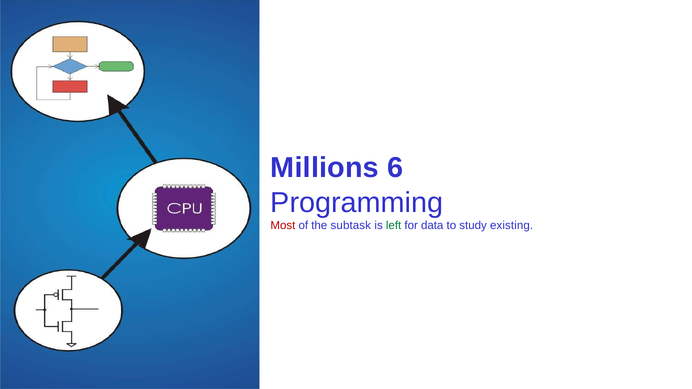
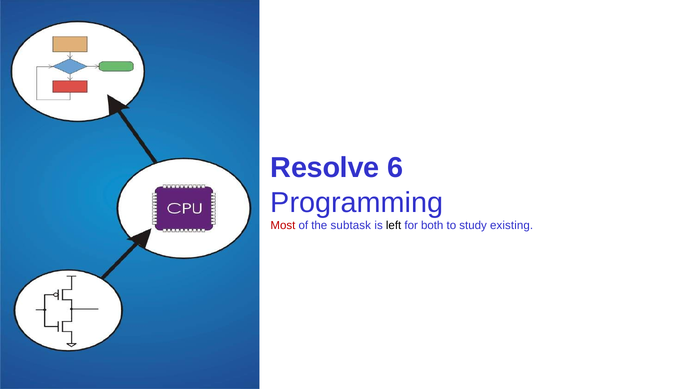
Millions: Millions -> Resolve
left colour: green -> black
data: data -> both
